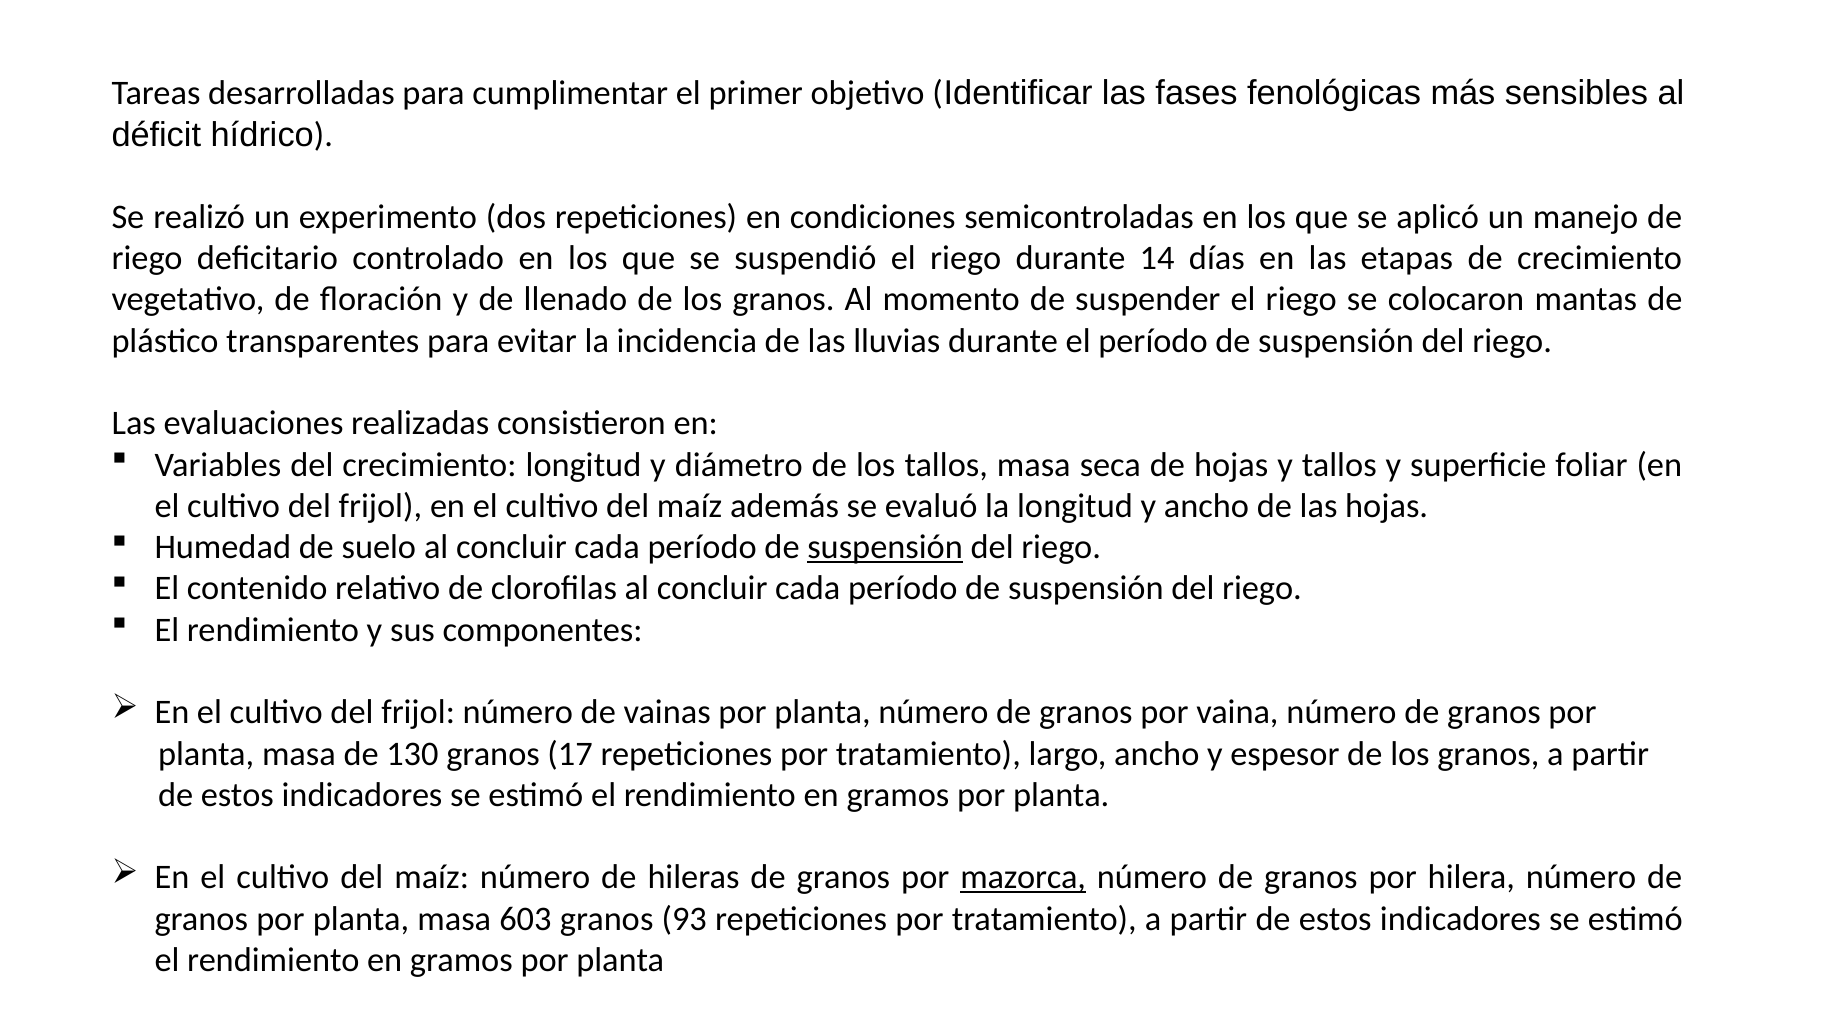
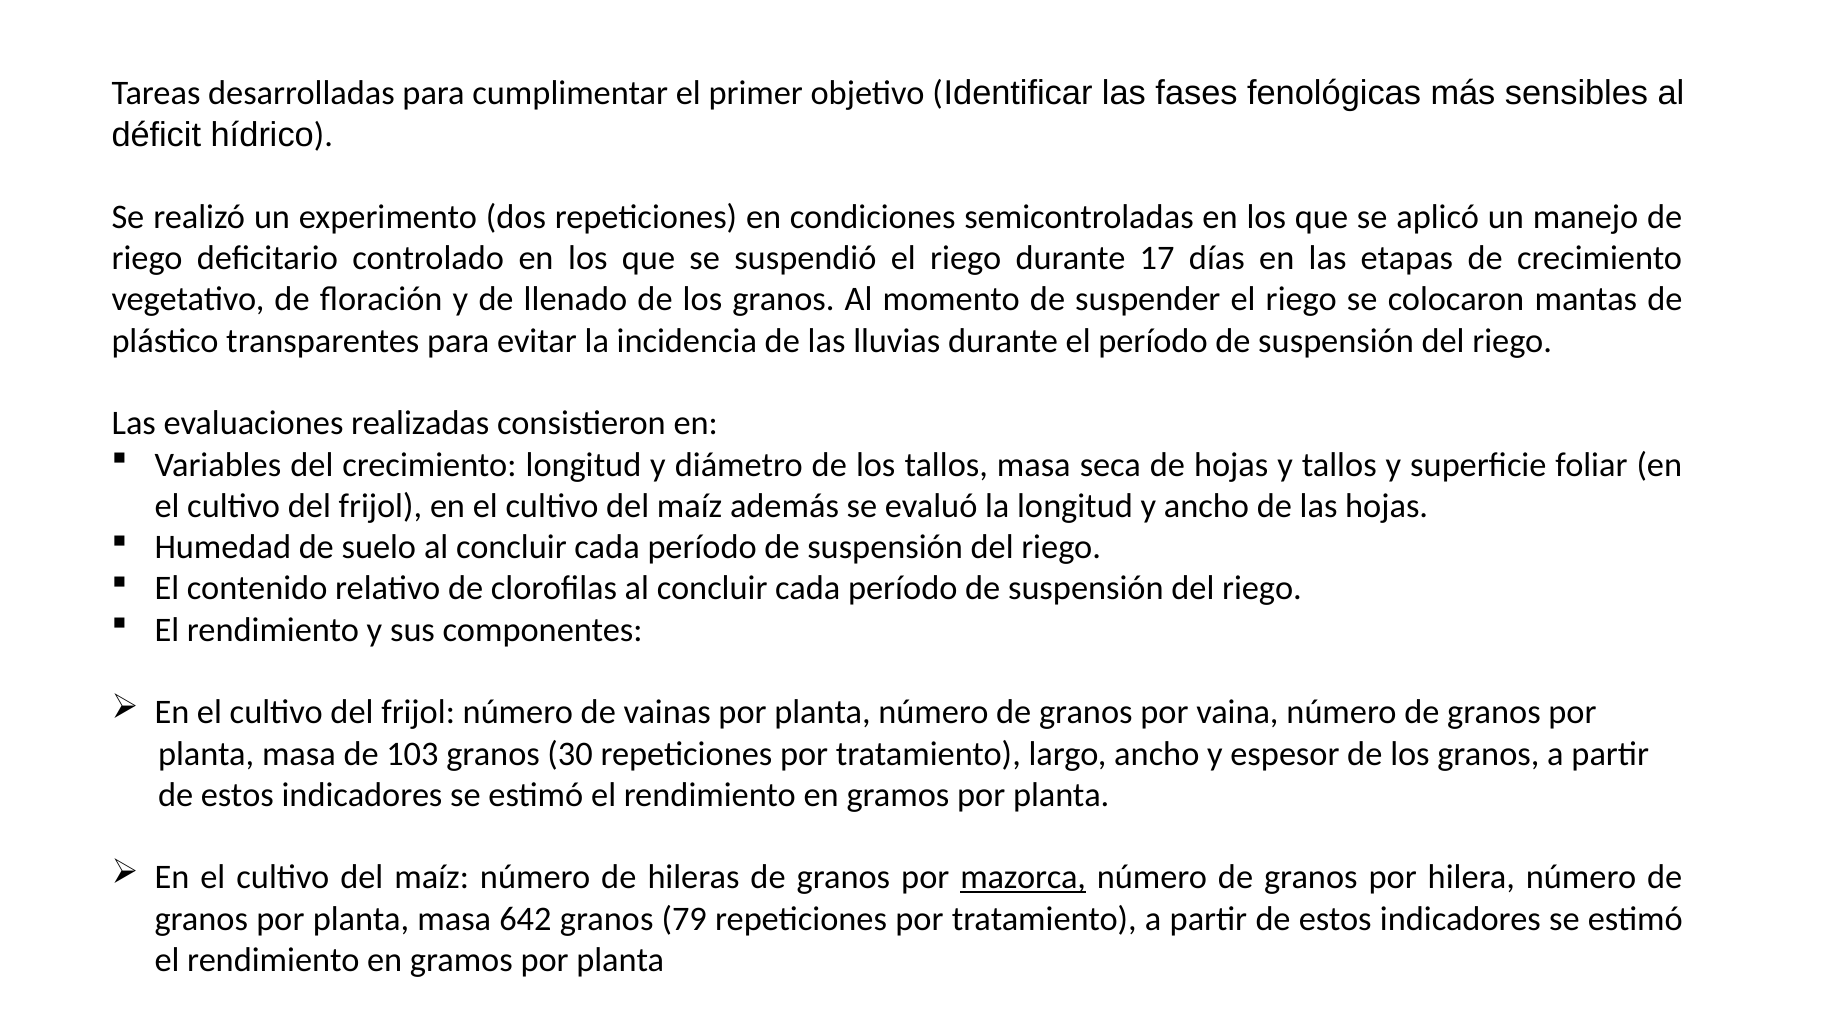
14: 14 -> 17
suspensión at (885, 547) underline: present -> none
130: 130 -> 103
17: 17 -> 30
603: 603 -> 642
93: 93 -> 79
